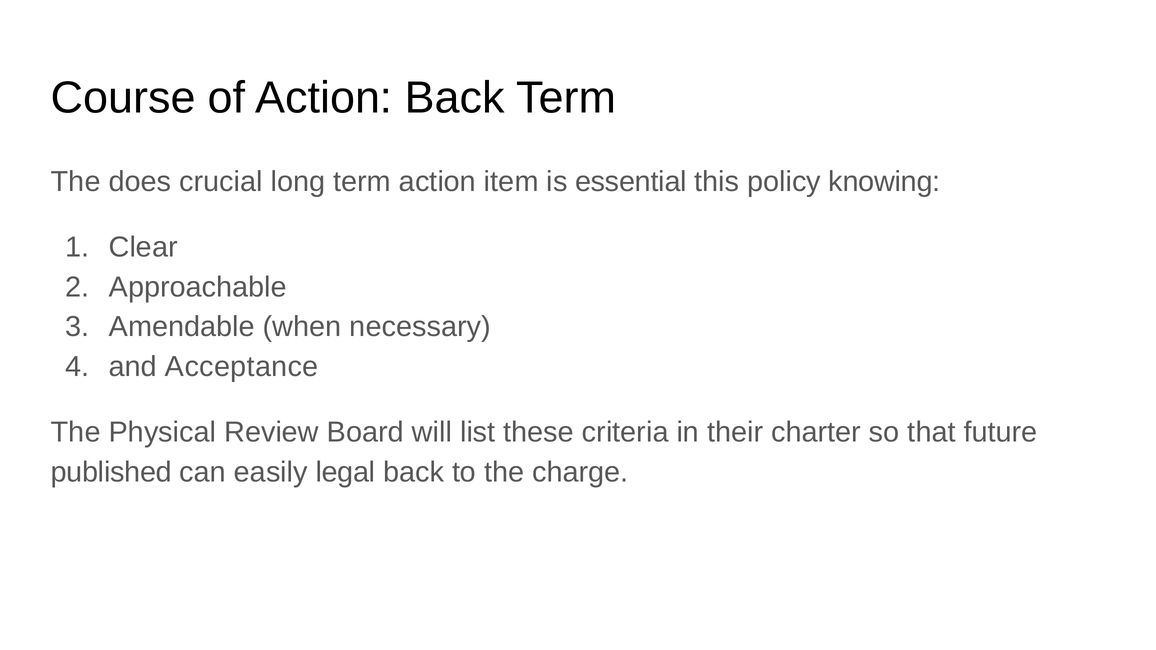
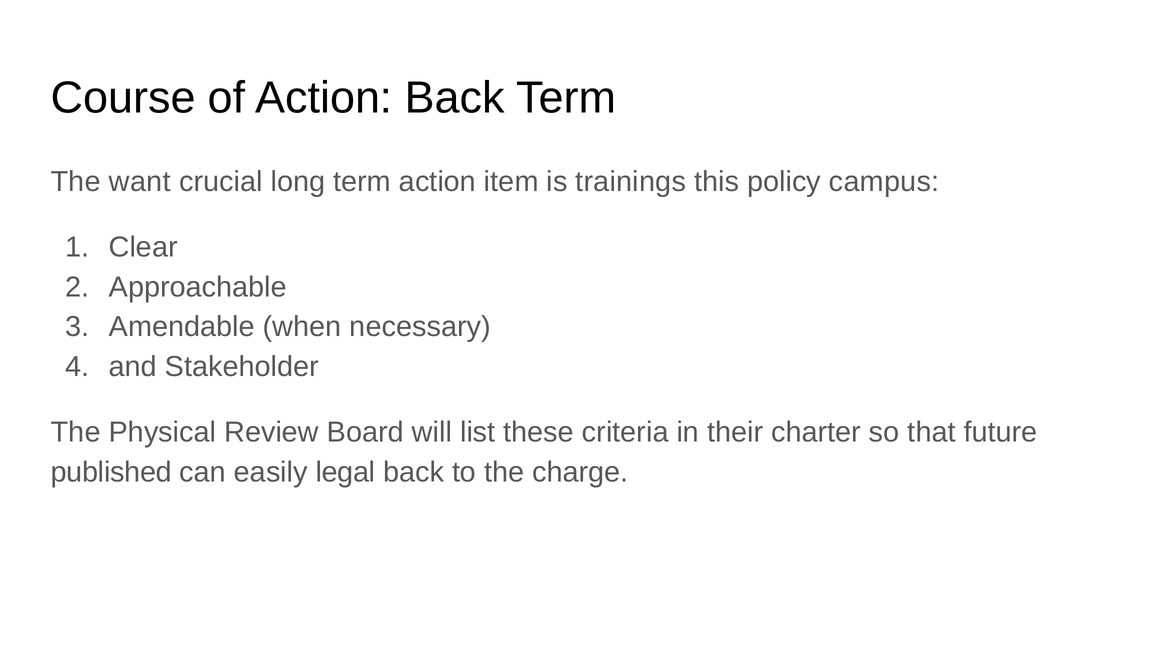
does: does -> want
essential: essential -> trainings
knowing: knowing -> campus
Acceptance: Acceptance -> Stakeholder
